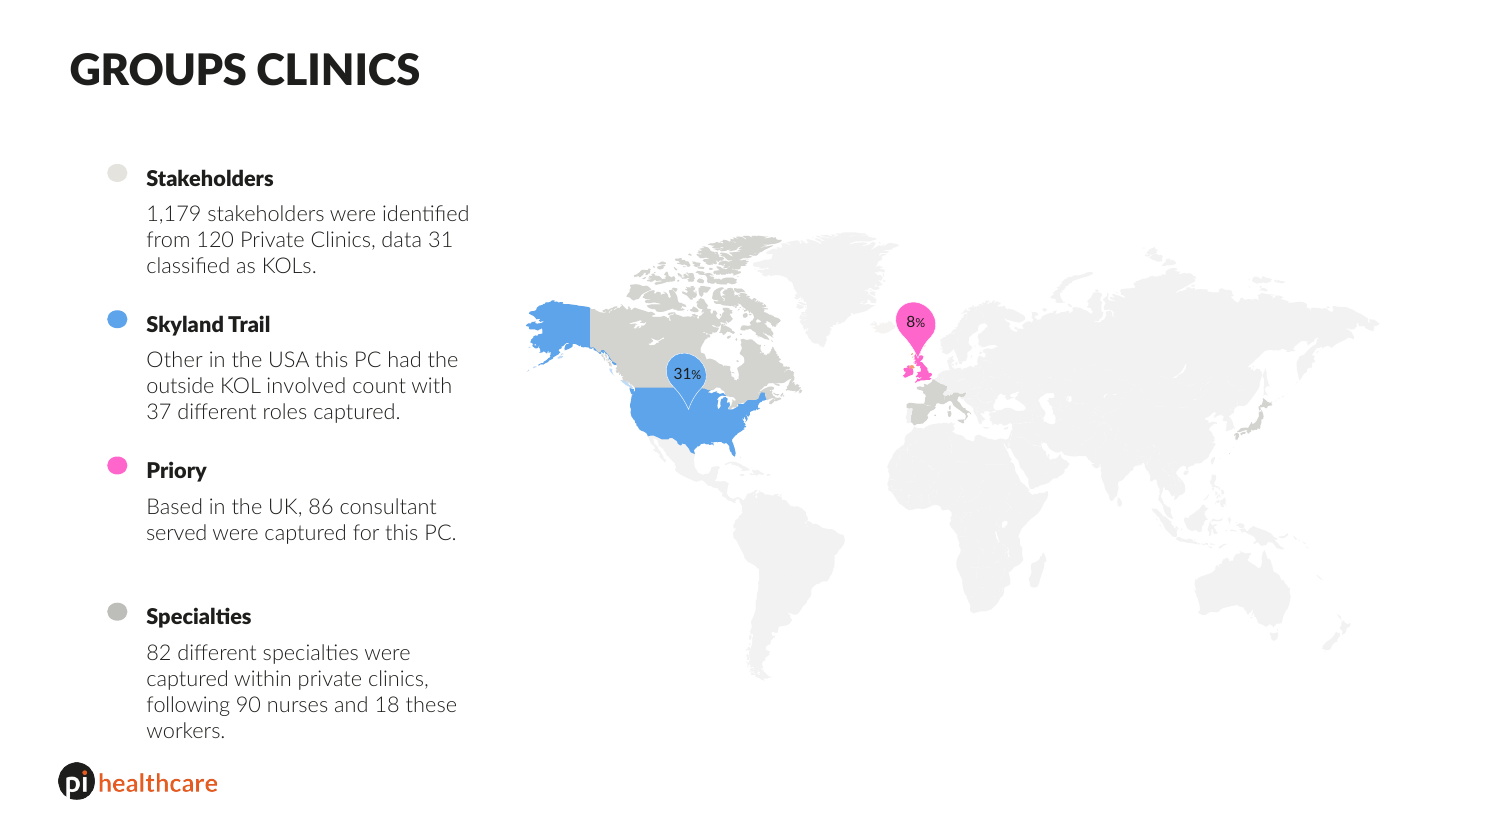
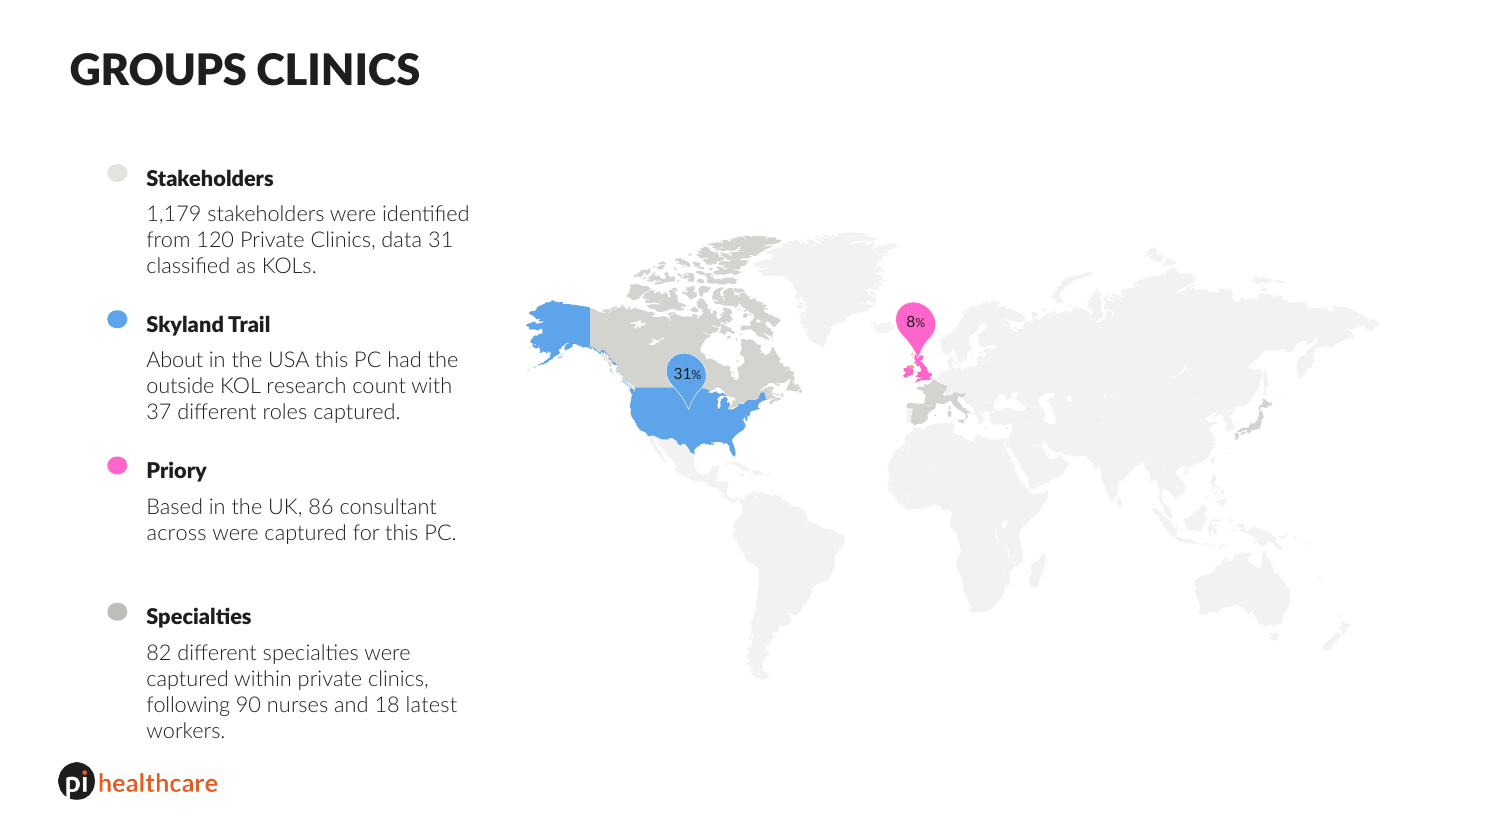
Other: Other -> About
involved: involved -> research
served: served -> across
these: these -> latest
